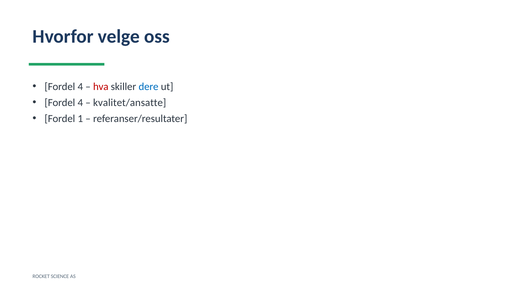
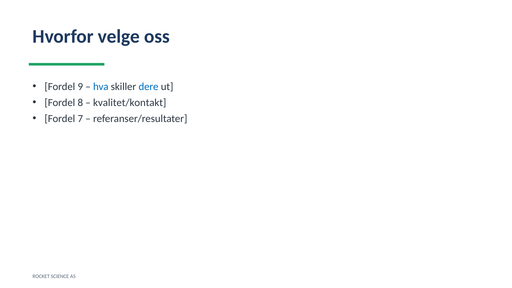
4 at (80, 87): 4 -> 9
hva colour: red -> blue
4 at (80, 103): 4 -> 8
kvalitet/ansatte: kvalitet/ansatte -> kvalitet/kontakt
1: 1 -> 7
